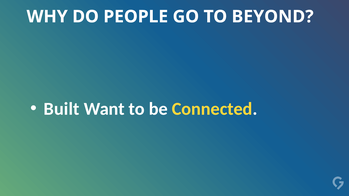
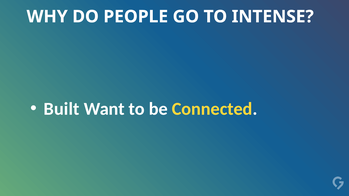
BEYOND: BEYOND -> INTENSE
